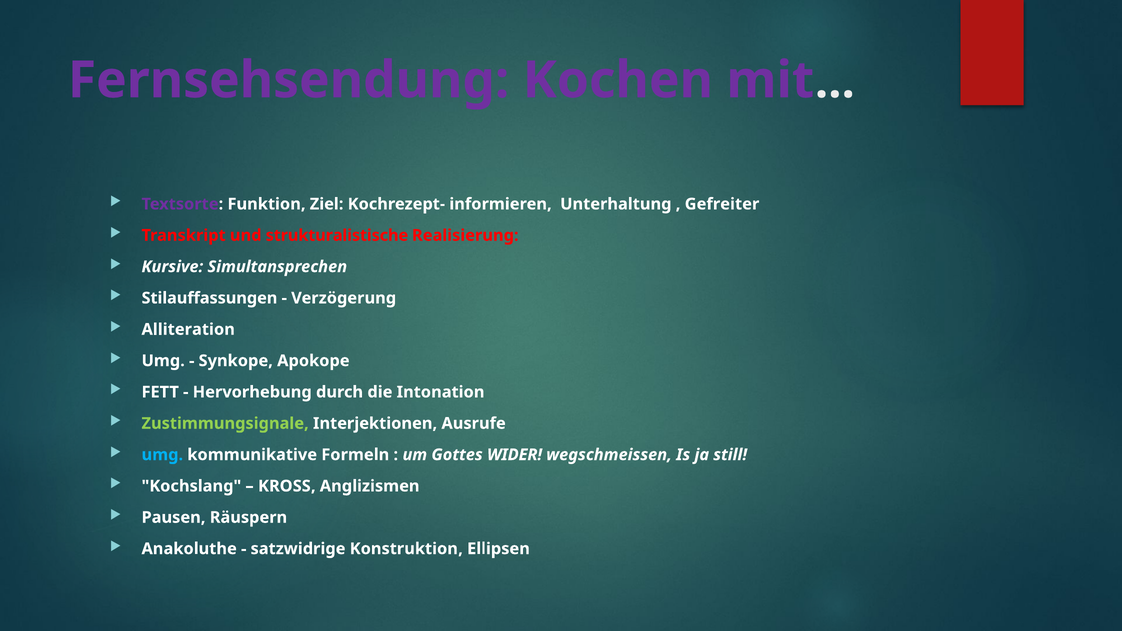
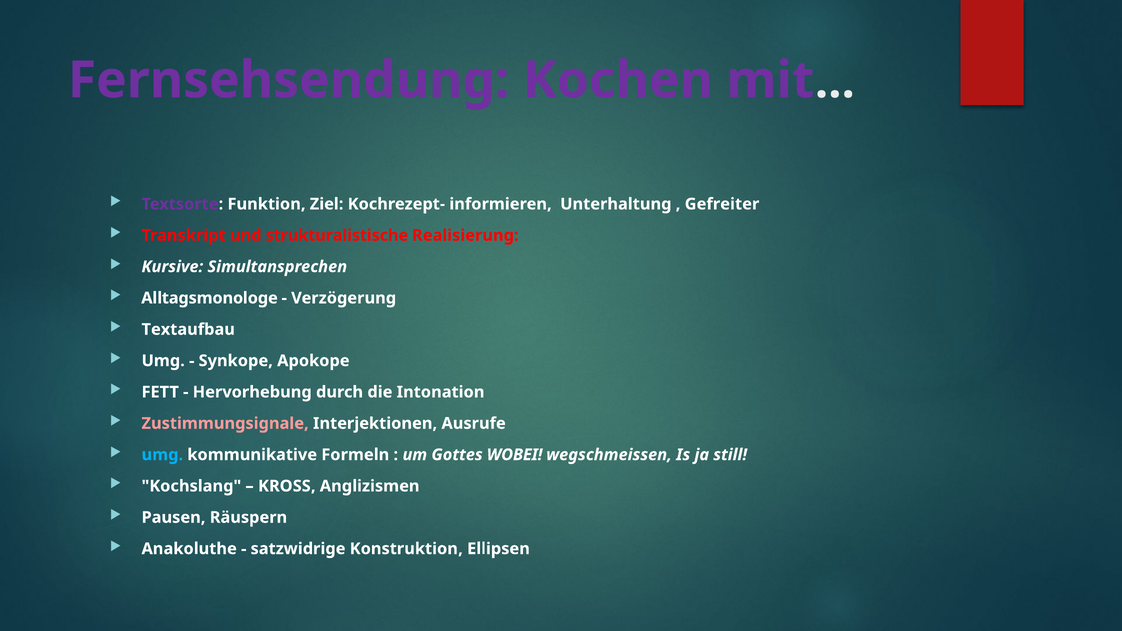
Stilauffassungen: Stilauffassungen -> Alltagsmonologe
Alliteration: Alliteration -> Textaufbau
Zustimmungsignale colour: light green -> pink
WIDER: WIDER -> WOBEI
